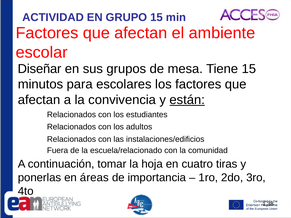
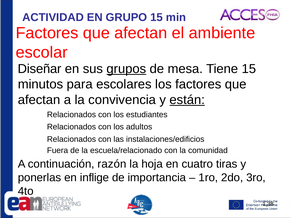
grupos underline: none -> present
tomar: tomar -> razón
áreas: áreas -> inflige
